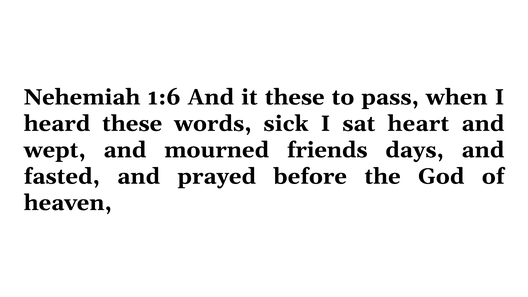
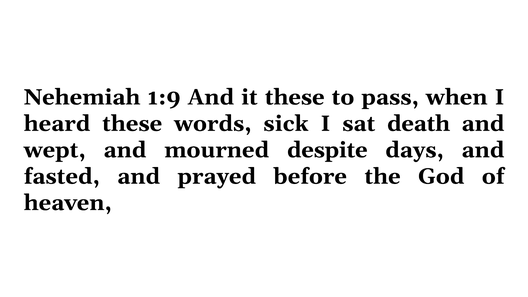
1:6: 1:6 -> 1:9
heart: heart -> death
friends: friends -> despite
